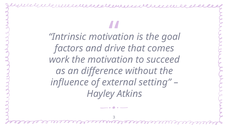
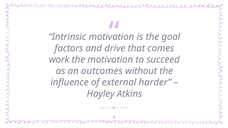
difference: difference -> outcomes
setting: setting -> harder
